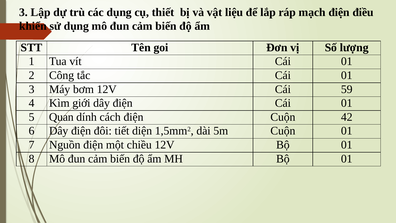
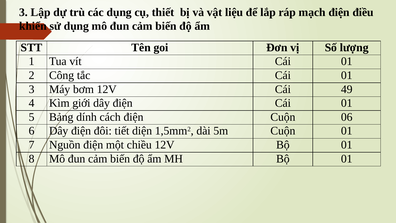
59: 59 -> 49
Quan: Quan -> Bảng
42: 42 -> 06
